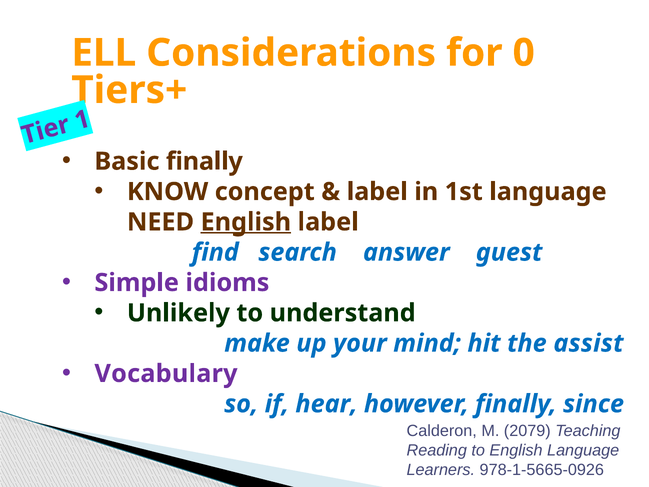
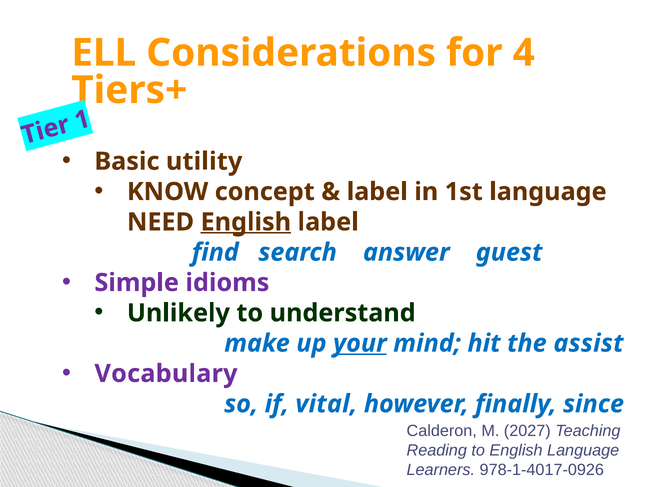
0: 0 -> 4
Basic finally: finally -> utility
your underline: none -> present
hear: hear -> vital
2079: 2079 -> 2027
978-1-5665-0926: 978-1-5665-0926 -> 978-1-4017-0926
